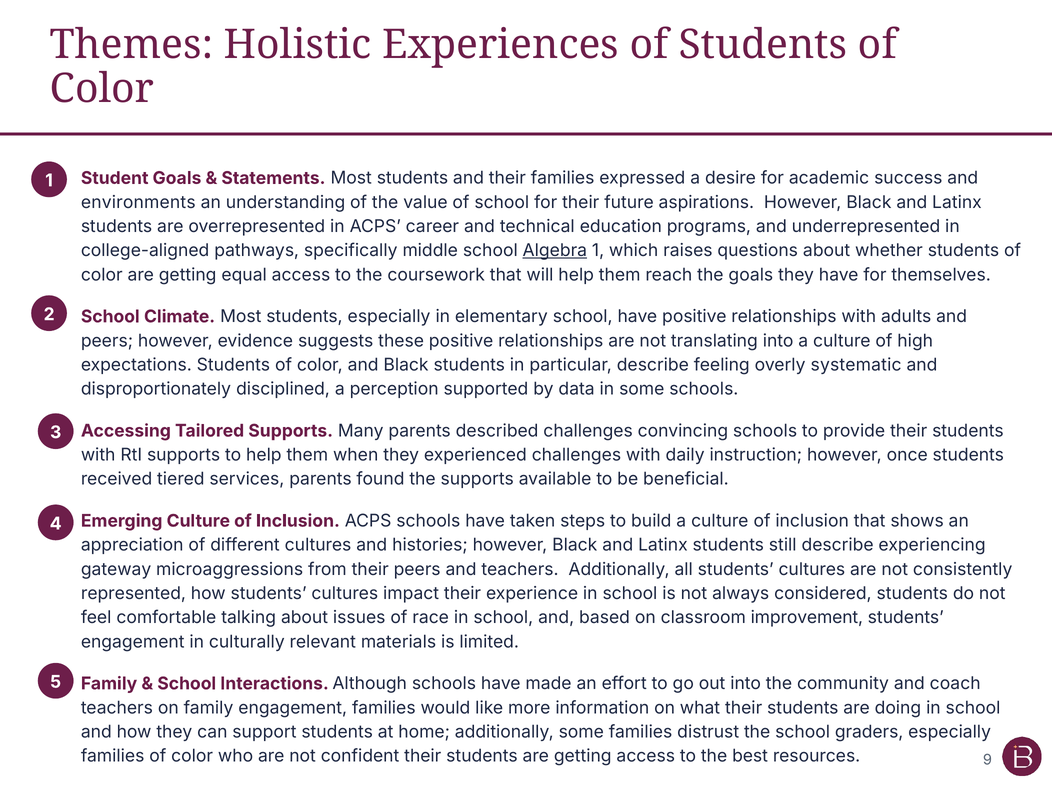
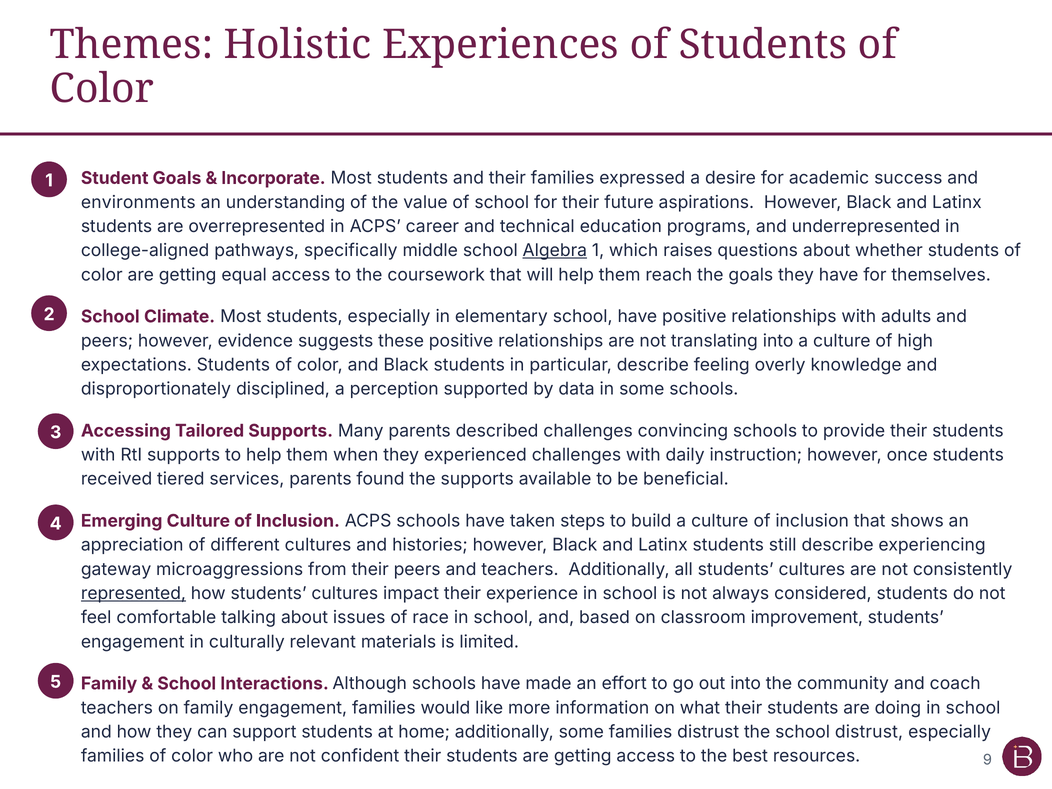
Statements: Statements -> Incorporate
systematic: systematic -> knowledge
represented underline: none -> present
school graders: graders -> distrust
